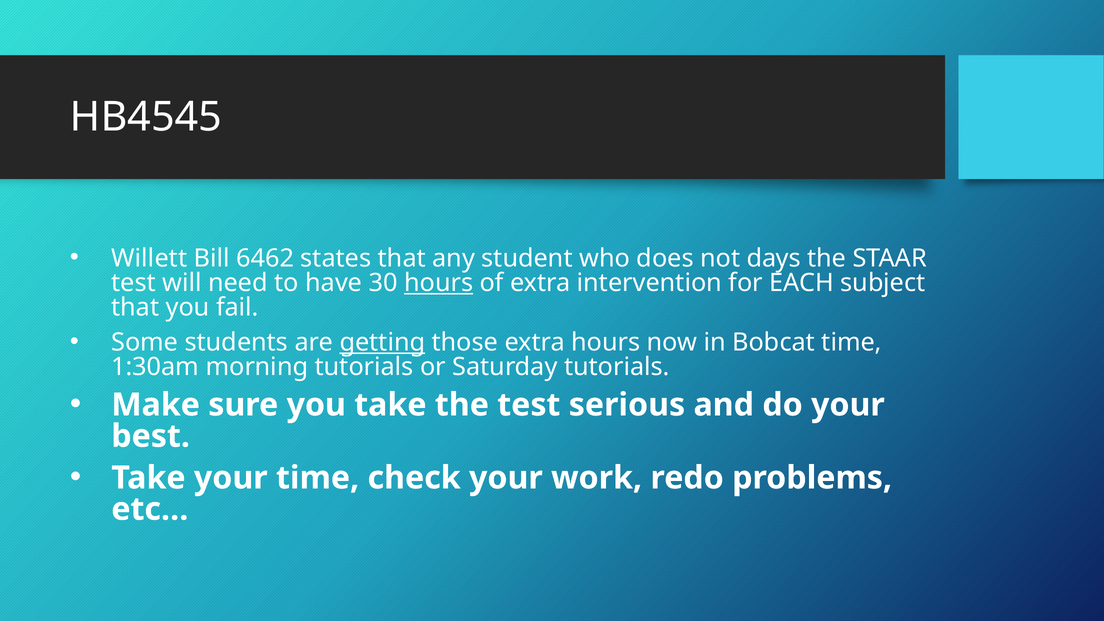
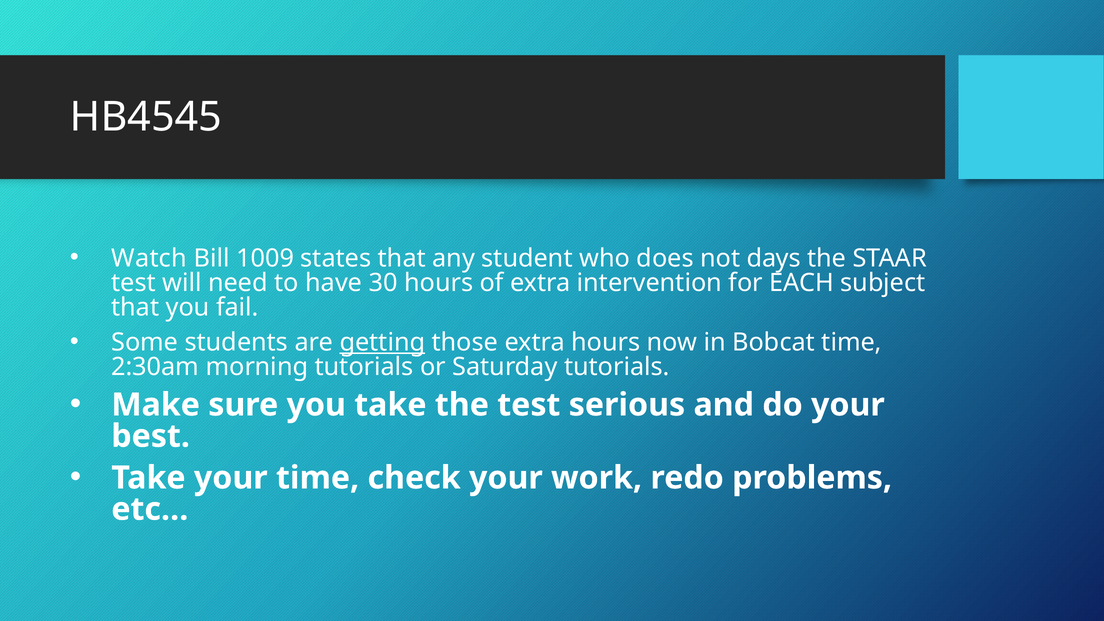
Willett: Willett -> Watch
6462: 6462 -> 1009
hours at (439, 283) underline: present -> none
1:30am: 1:30am -> 2:30am
